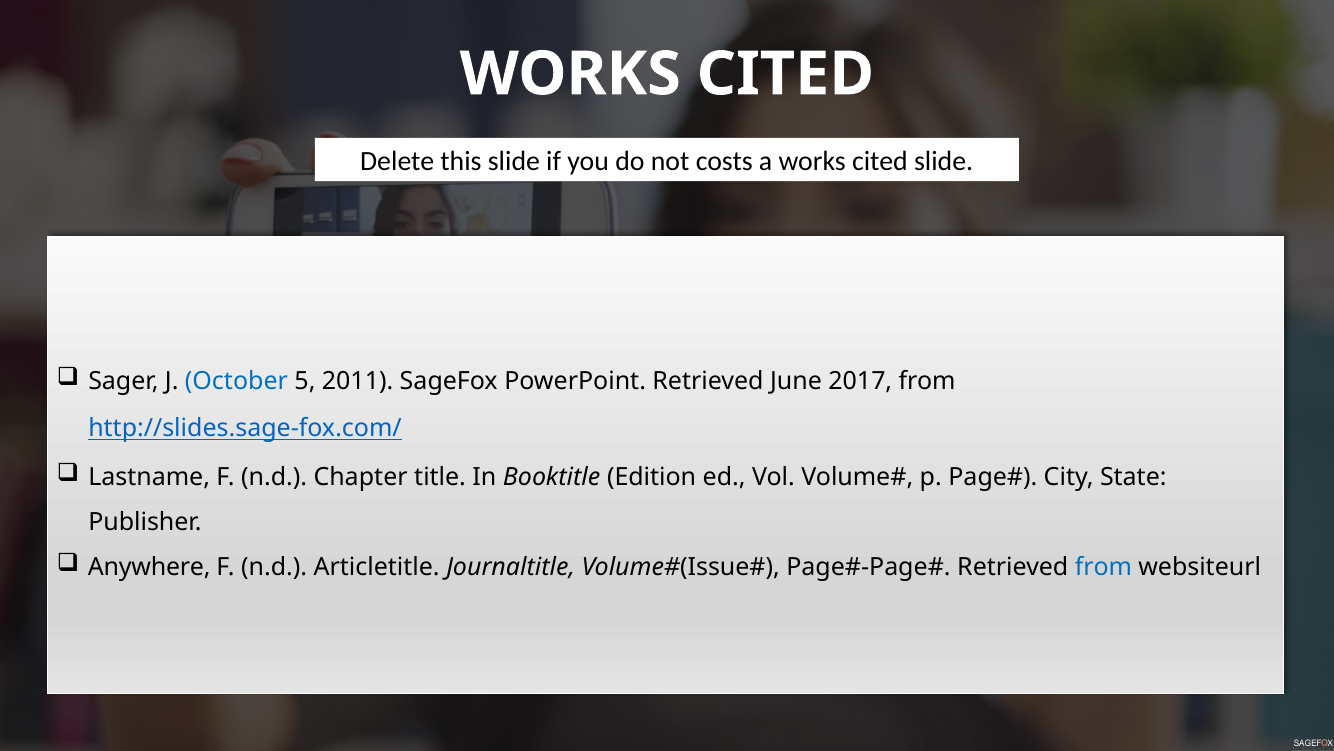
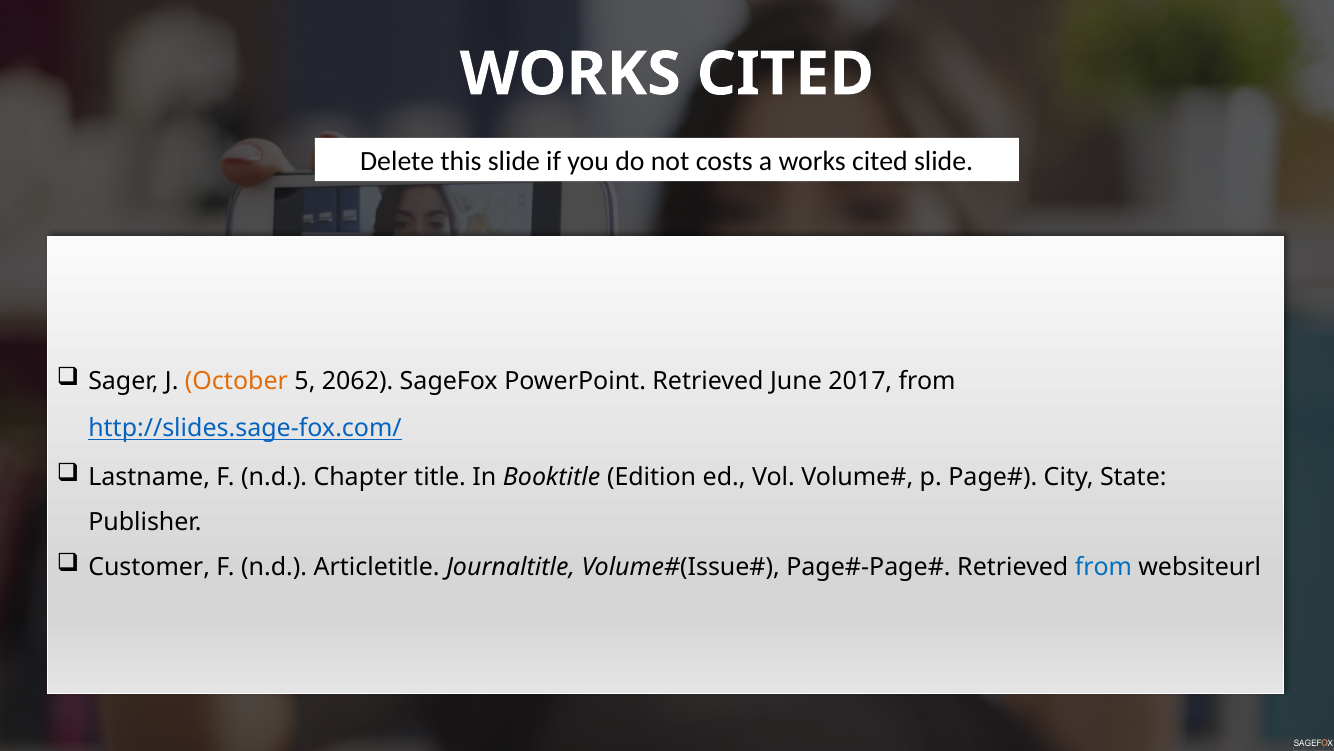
October colour: blue -> orange
2011: 2011 -> 2062
Anywhere: Anywhere -> Customer
